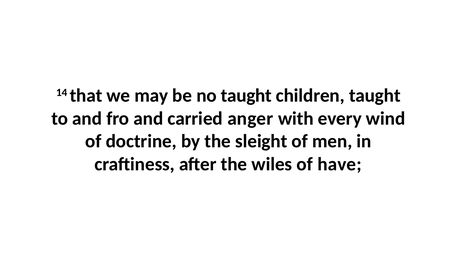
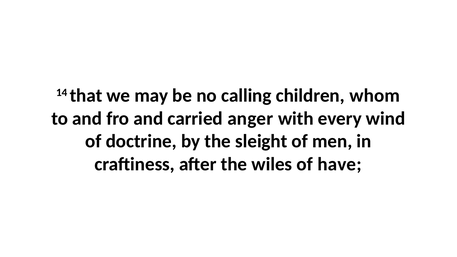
no taught: taught -> calling
children taught: taught -> whom
